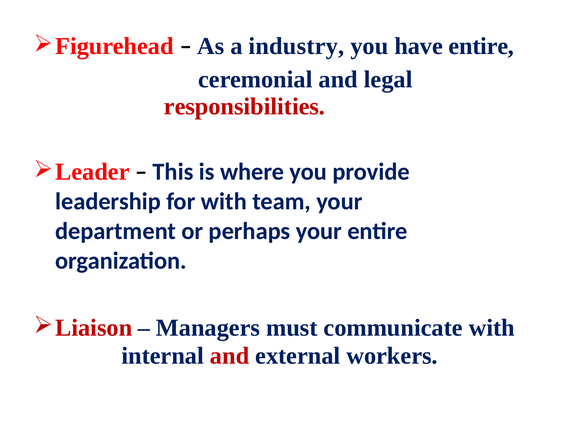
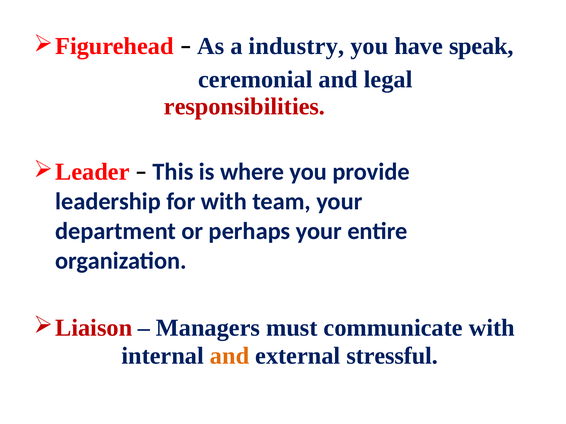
have entire: entire -> speak
and at (230, 356) colour: red -> orange
workers: workers -> stressful
